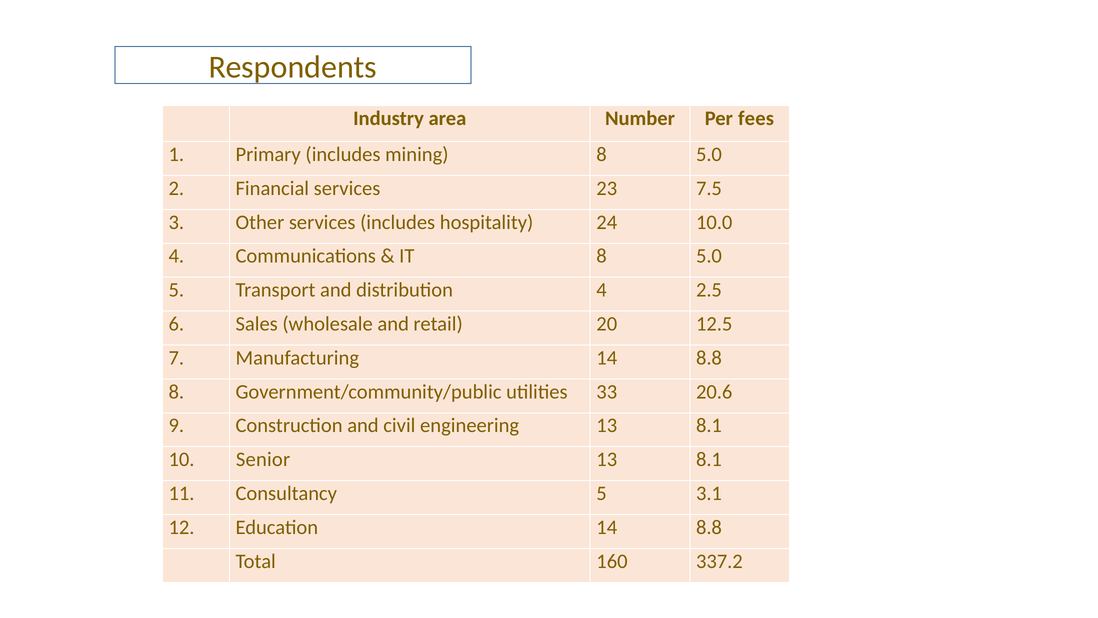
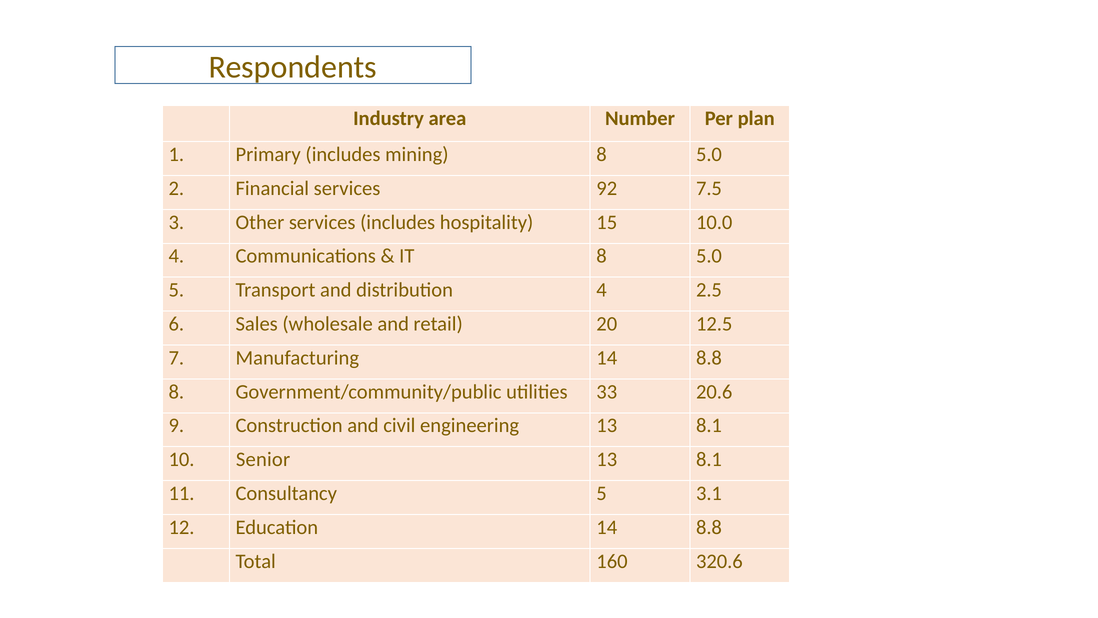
fees: fees -> plan
23: 23 -> 92
24: 24 -> 15
337.2: 337.2 -> 320.6
